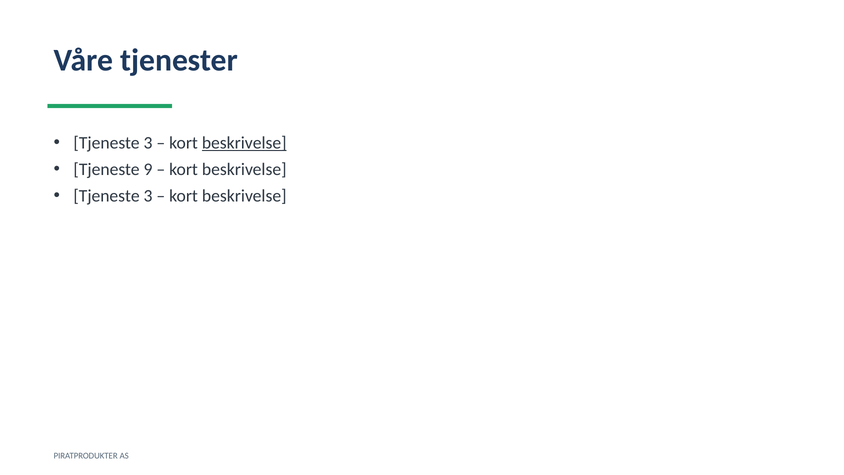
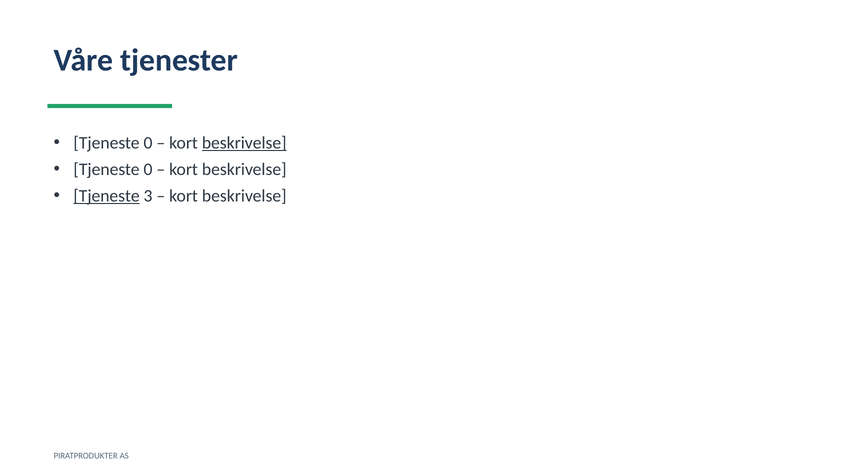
3 at (148, 143): 3 -> 0
9 at (148, 169): 9 -> 0
Tjeneste at (107, 196) underline: none -> present
